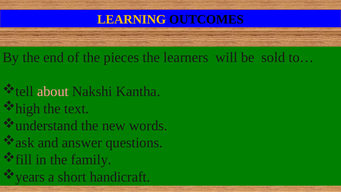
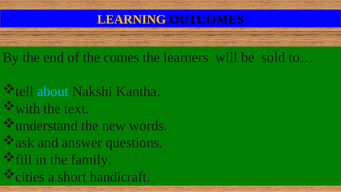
pieces: pieces -> comes
about colour: pink -> light blue
high: high -> with
years: years -> cities
